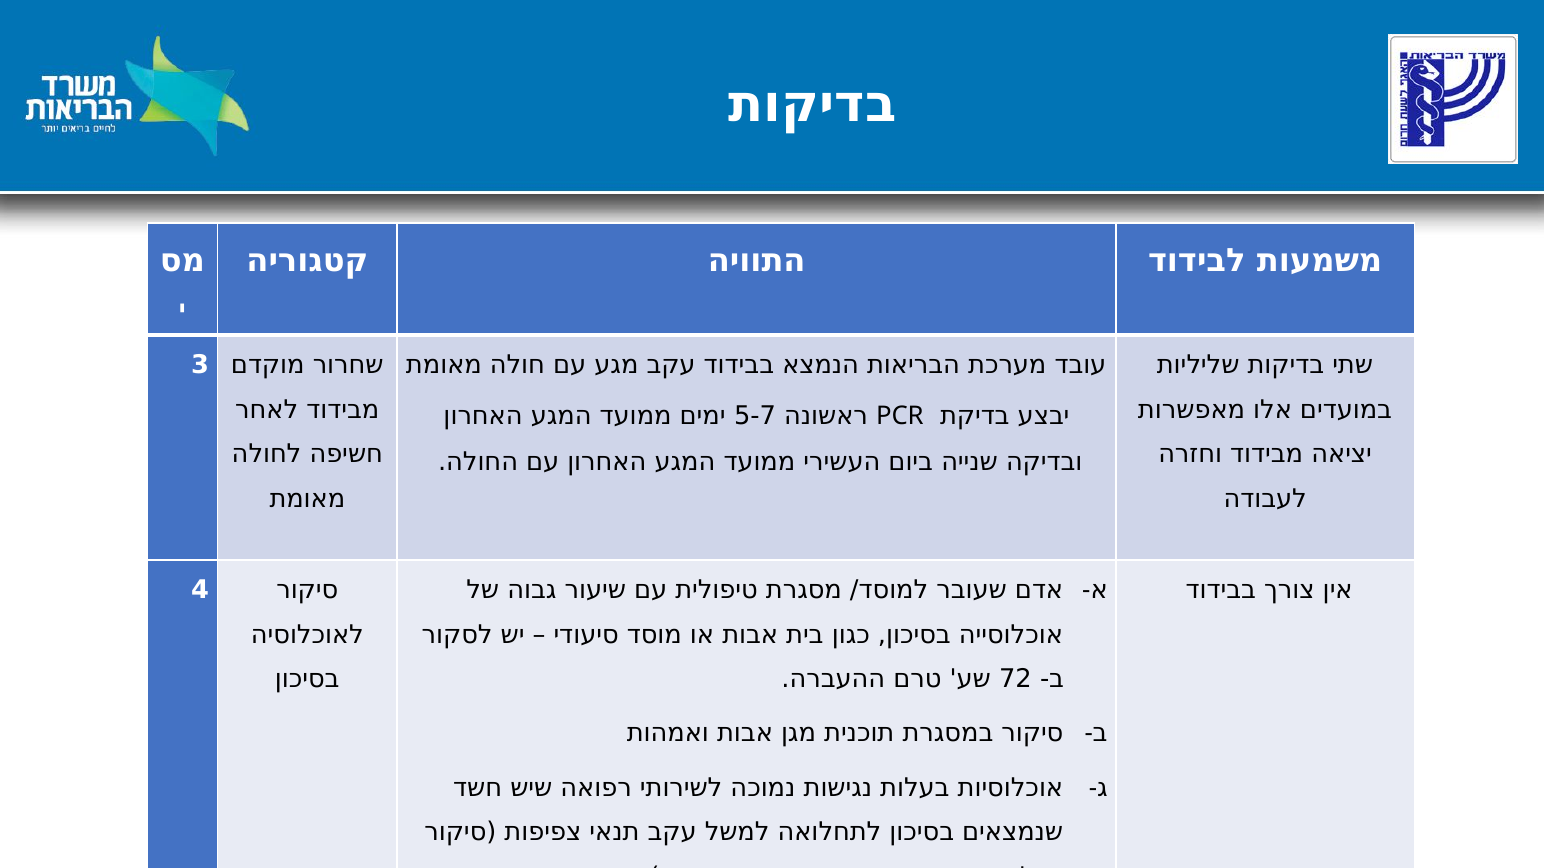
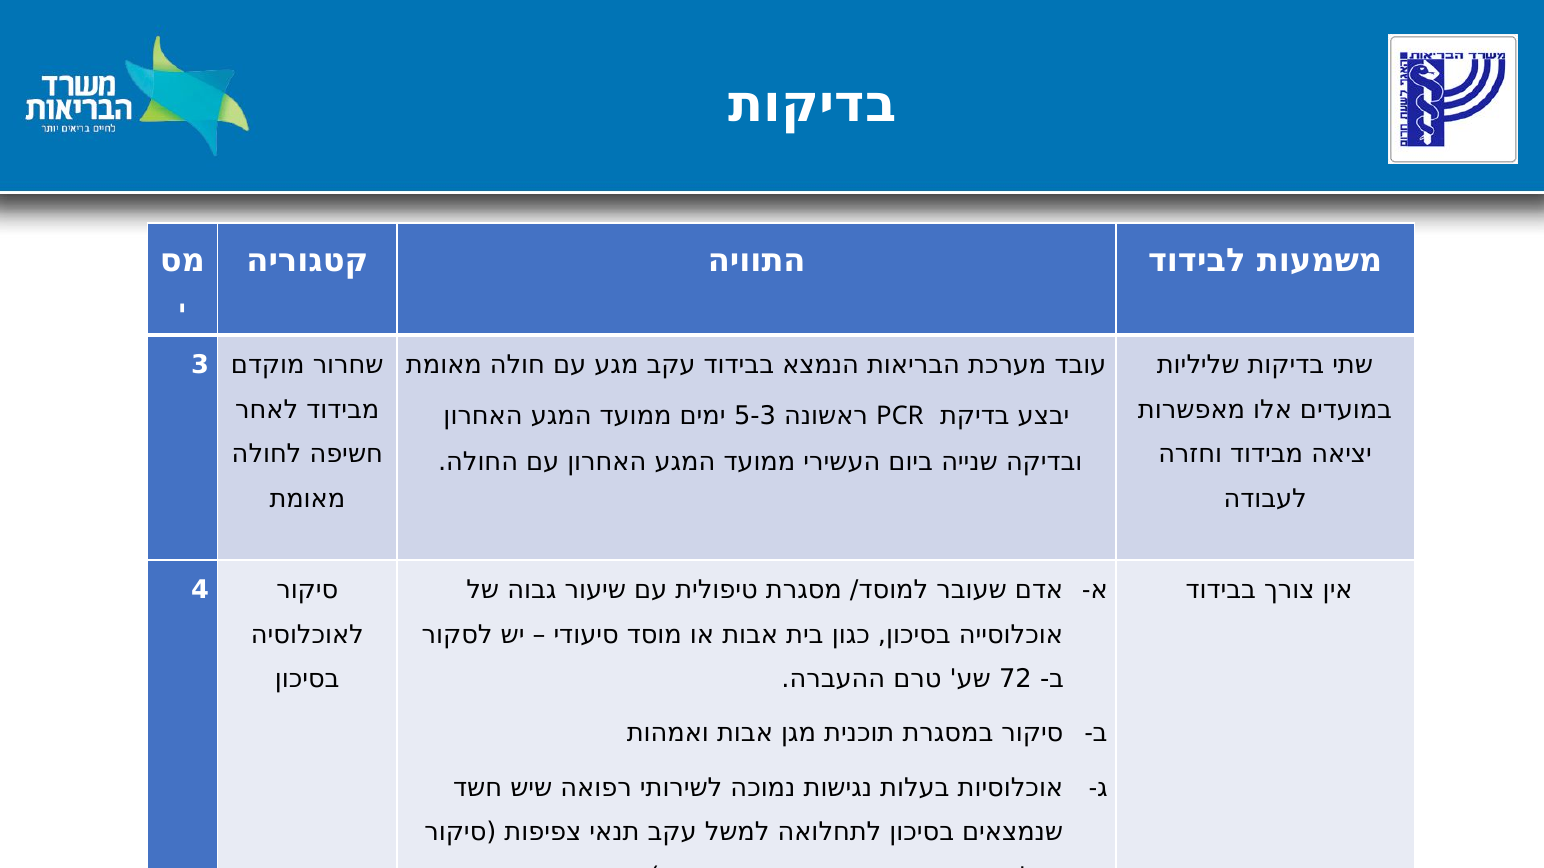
5-7: 5-7 -> 5-3
